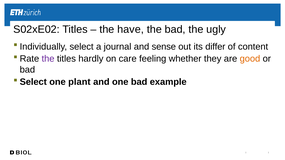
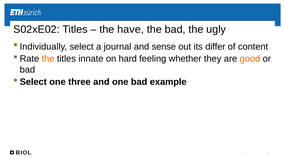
the at (48, 59) colour: purple -> orange
hardly: hardly -> innate
care: care -> hard
plant: plant -> three
